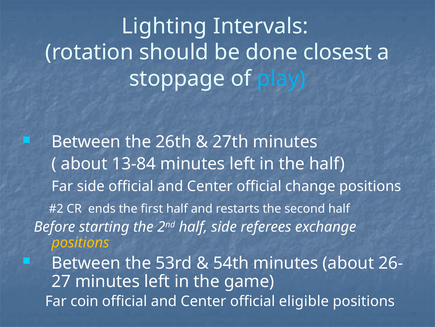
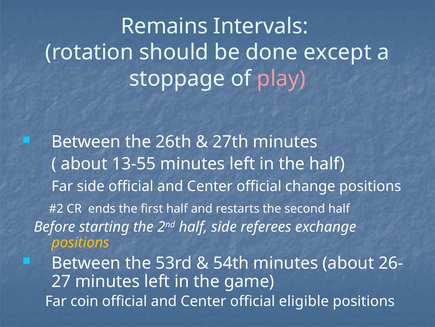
Lighting: Lighting -> Remains
closest: closest -> except
play colour: light blue -> pink
13-84: 13-84 -> 13-55
